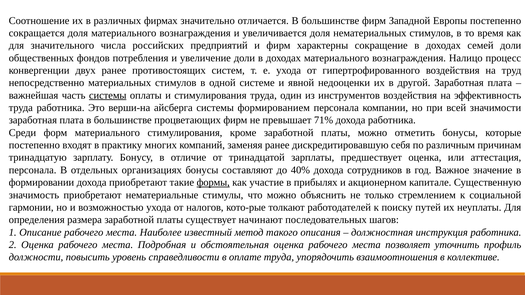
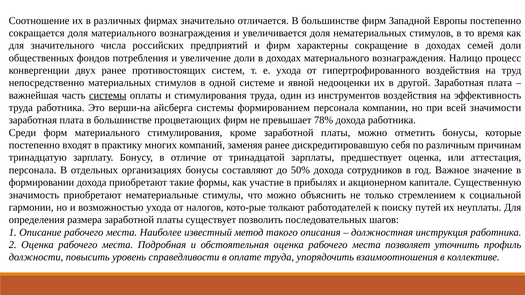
71%: 71% -> 78%
40%: 40% -> 50%
формы underline: present -> none
начинают: начинают -> позволить
